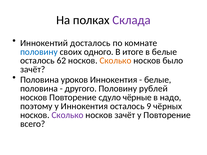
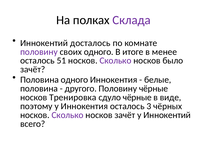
половину at (39, 52) colour: blue -> purple
в белые: белые -> менее
62: 62 -> 51
Сколько at (115, 61) colour: orange -> purple
Половина уроков: уроков -> одного
Половину рублей: рублей -> чёрные
носков Повторение: Повторение -> Тренировка
надо: надо -> виде
9: 9 -> 3
у Повторение: Повторение -> Иннокентий
